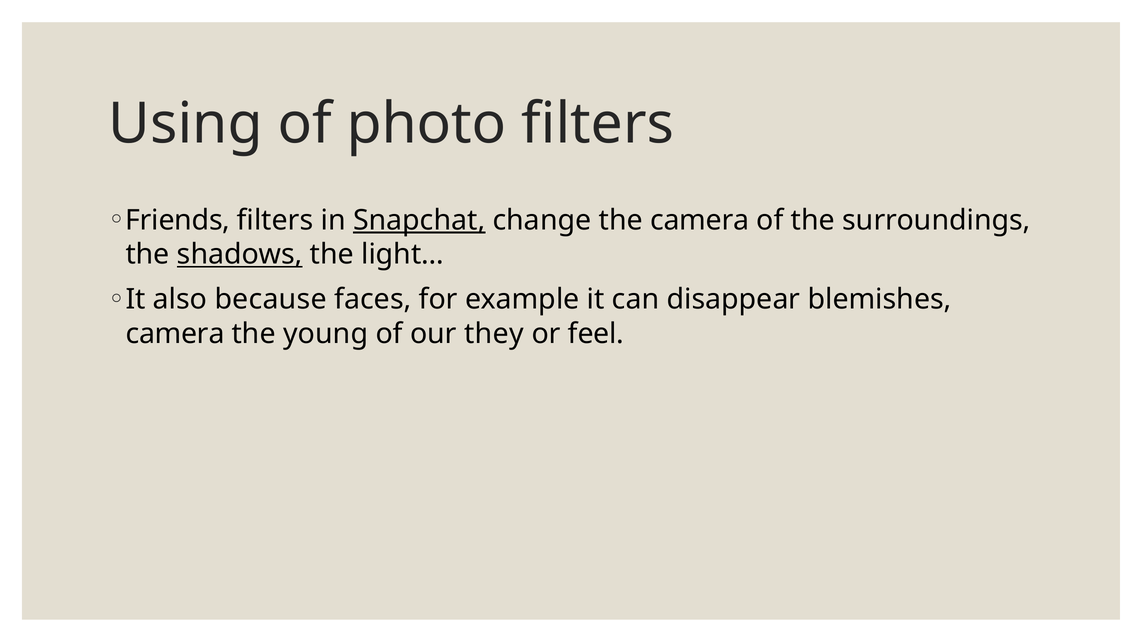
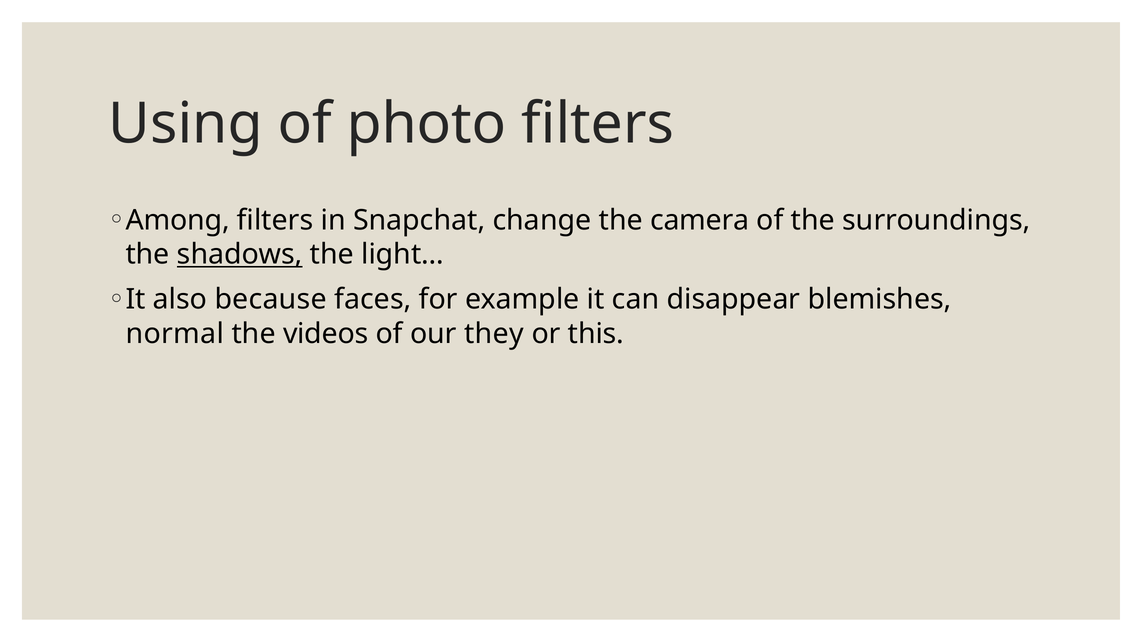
Friends: Friends -> Among
Snapchat underline: present -> none
camera at (175, 334): camera -> normal
young: young -> videos
feel: feel -> this
